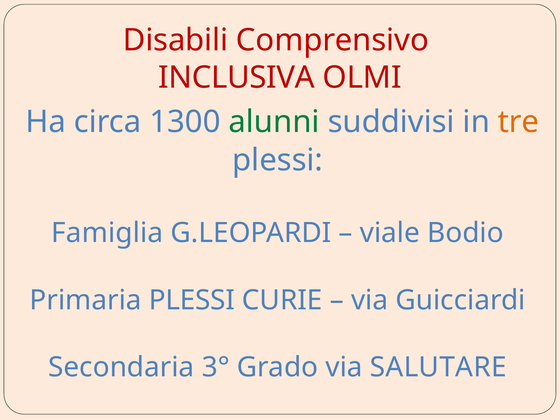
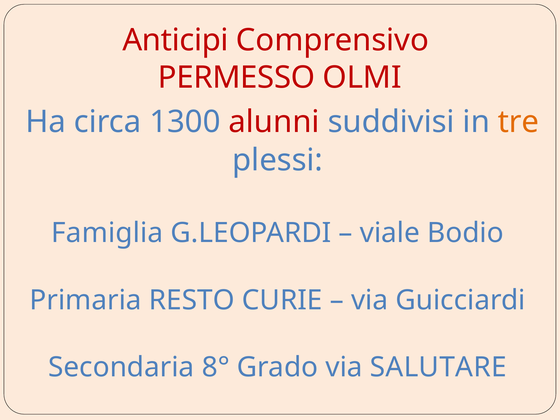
Disabili: Disabili -> Anticipi
INCLUSIVA: INCLUSIVA -> PERMESSO
alunni colour: green -> red
Primaria PLESSI: PLESSI -> RESTO
3°: 3° -> 8°
